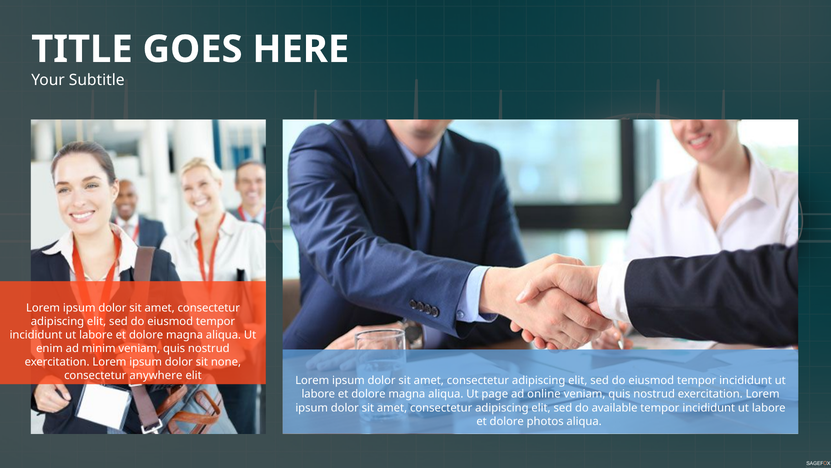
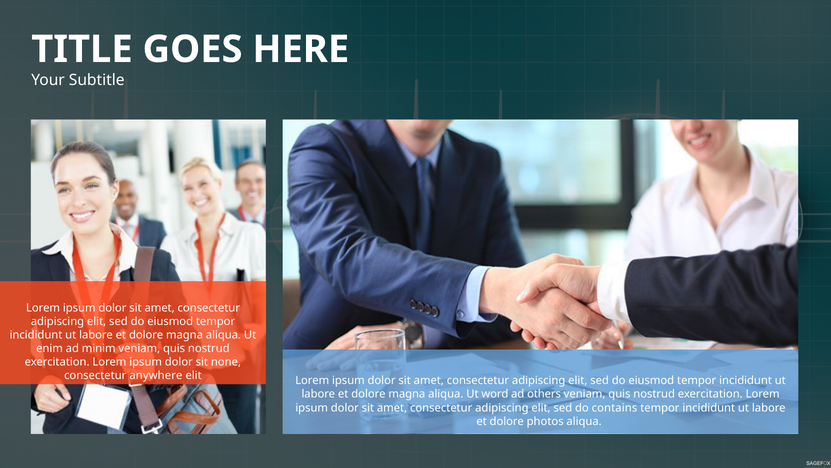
page: page -> word
online: online -> others
available: available -> contains
